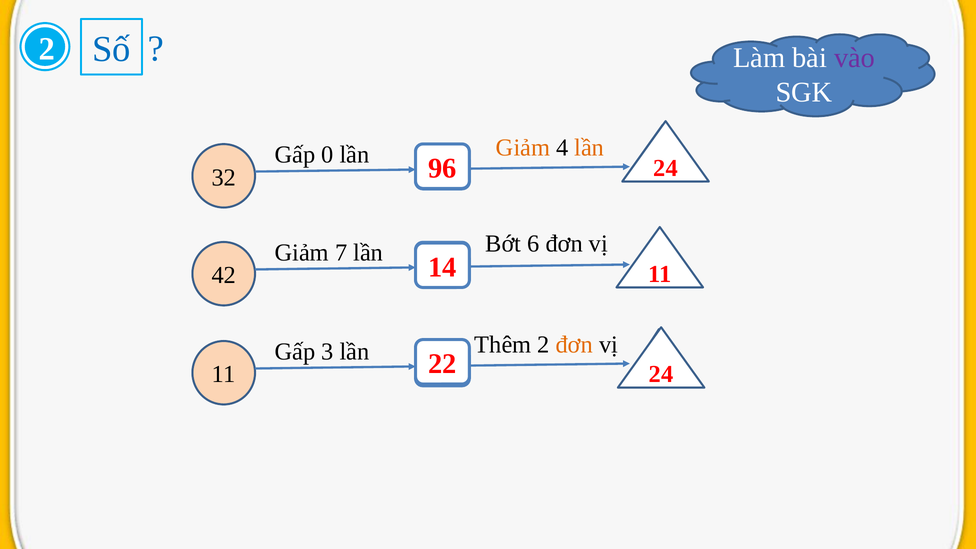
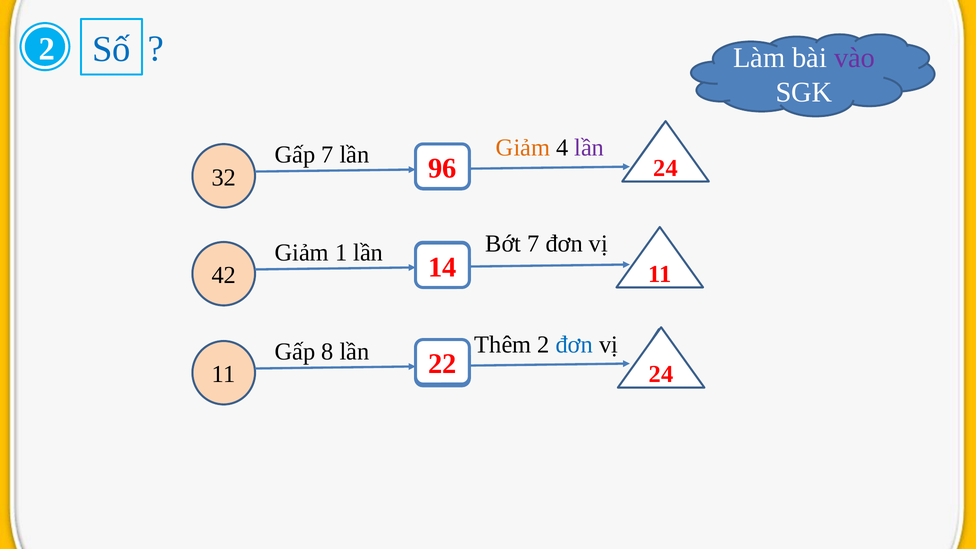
Gấp 0: 0 -> 7
lần at (589, 148) colour: orange -> purple
7: 7 -> 1
Bớt 6: 6 -> 7
3: 3 -> 8
đơn at (574, 345) colour: orange -> blue
